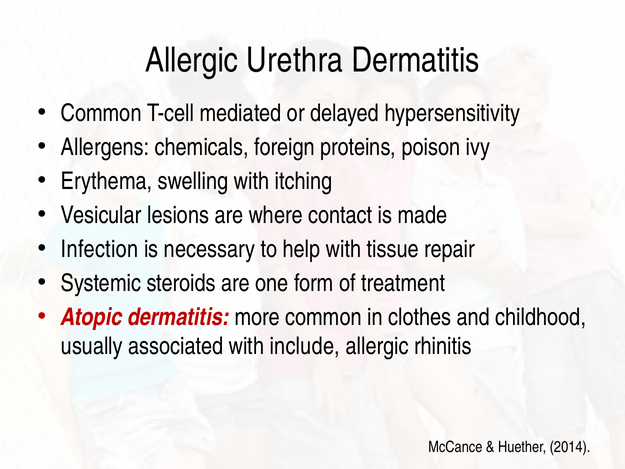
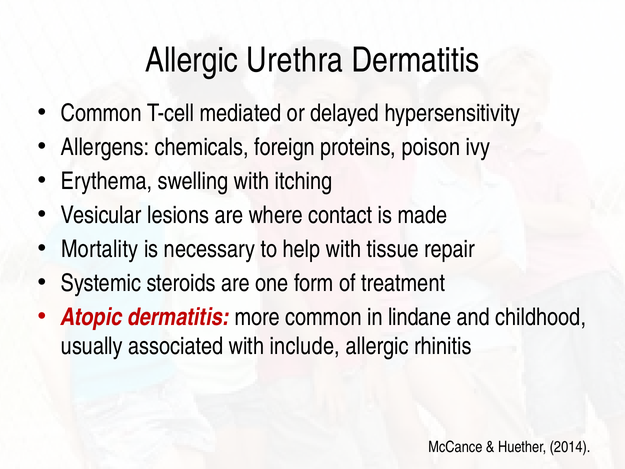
Infection: Infection -> Mortality
clothes: clothes -> lindane
